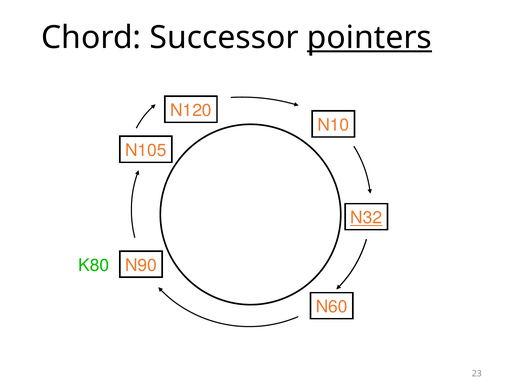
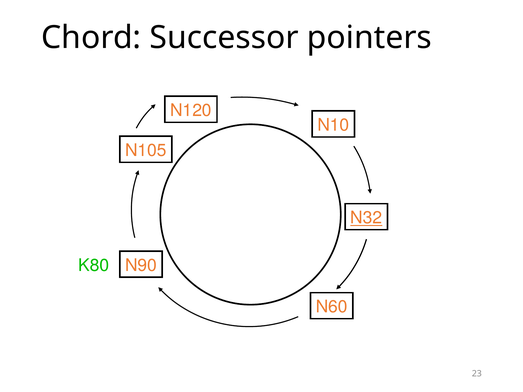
pointers underline: present -> none
